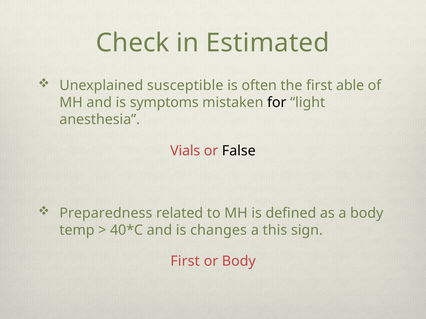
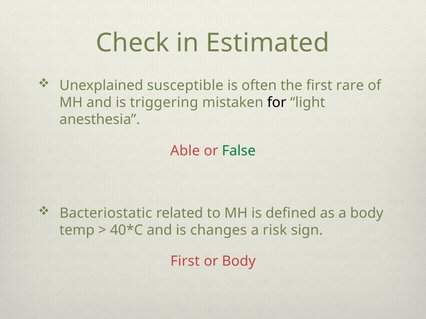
able: able -> rare
symptoms: symptoms -> triggering
Vials: Vials -> Able
False colour: black -> green
Preparedness: Preparedness -> Bacteriostatic
this: this -> risk
